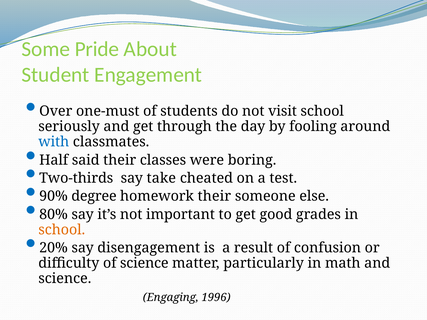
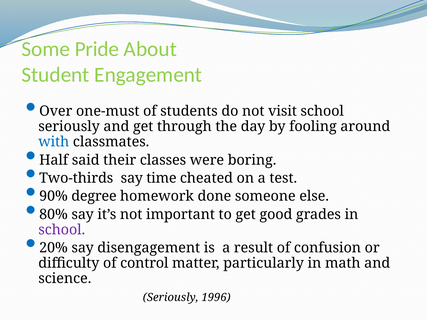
take: take -> time
homework their: their -> done
school at (62, 230) colour: orange -> purple
of science: science -> control
Engaging at (171, 298): Engaging -> Seriously
